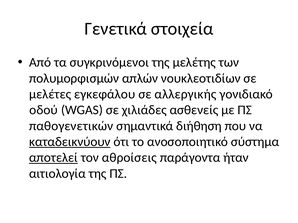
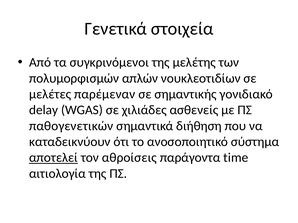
εγκεφάλου: εγκεφάλου -> παρέμεναν
αλλεργικής: αλλεργικής -> σημαντικής
οδού: οδού -> delay
καταδεικνύουν underline: present -> none
ήταν: ήταν -> time
